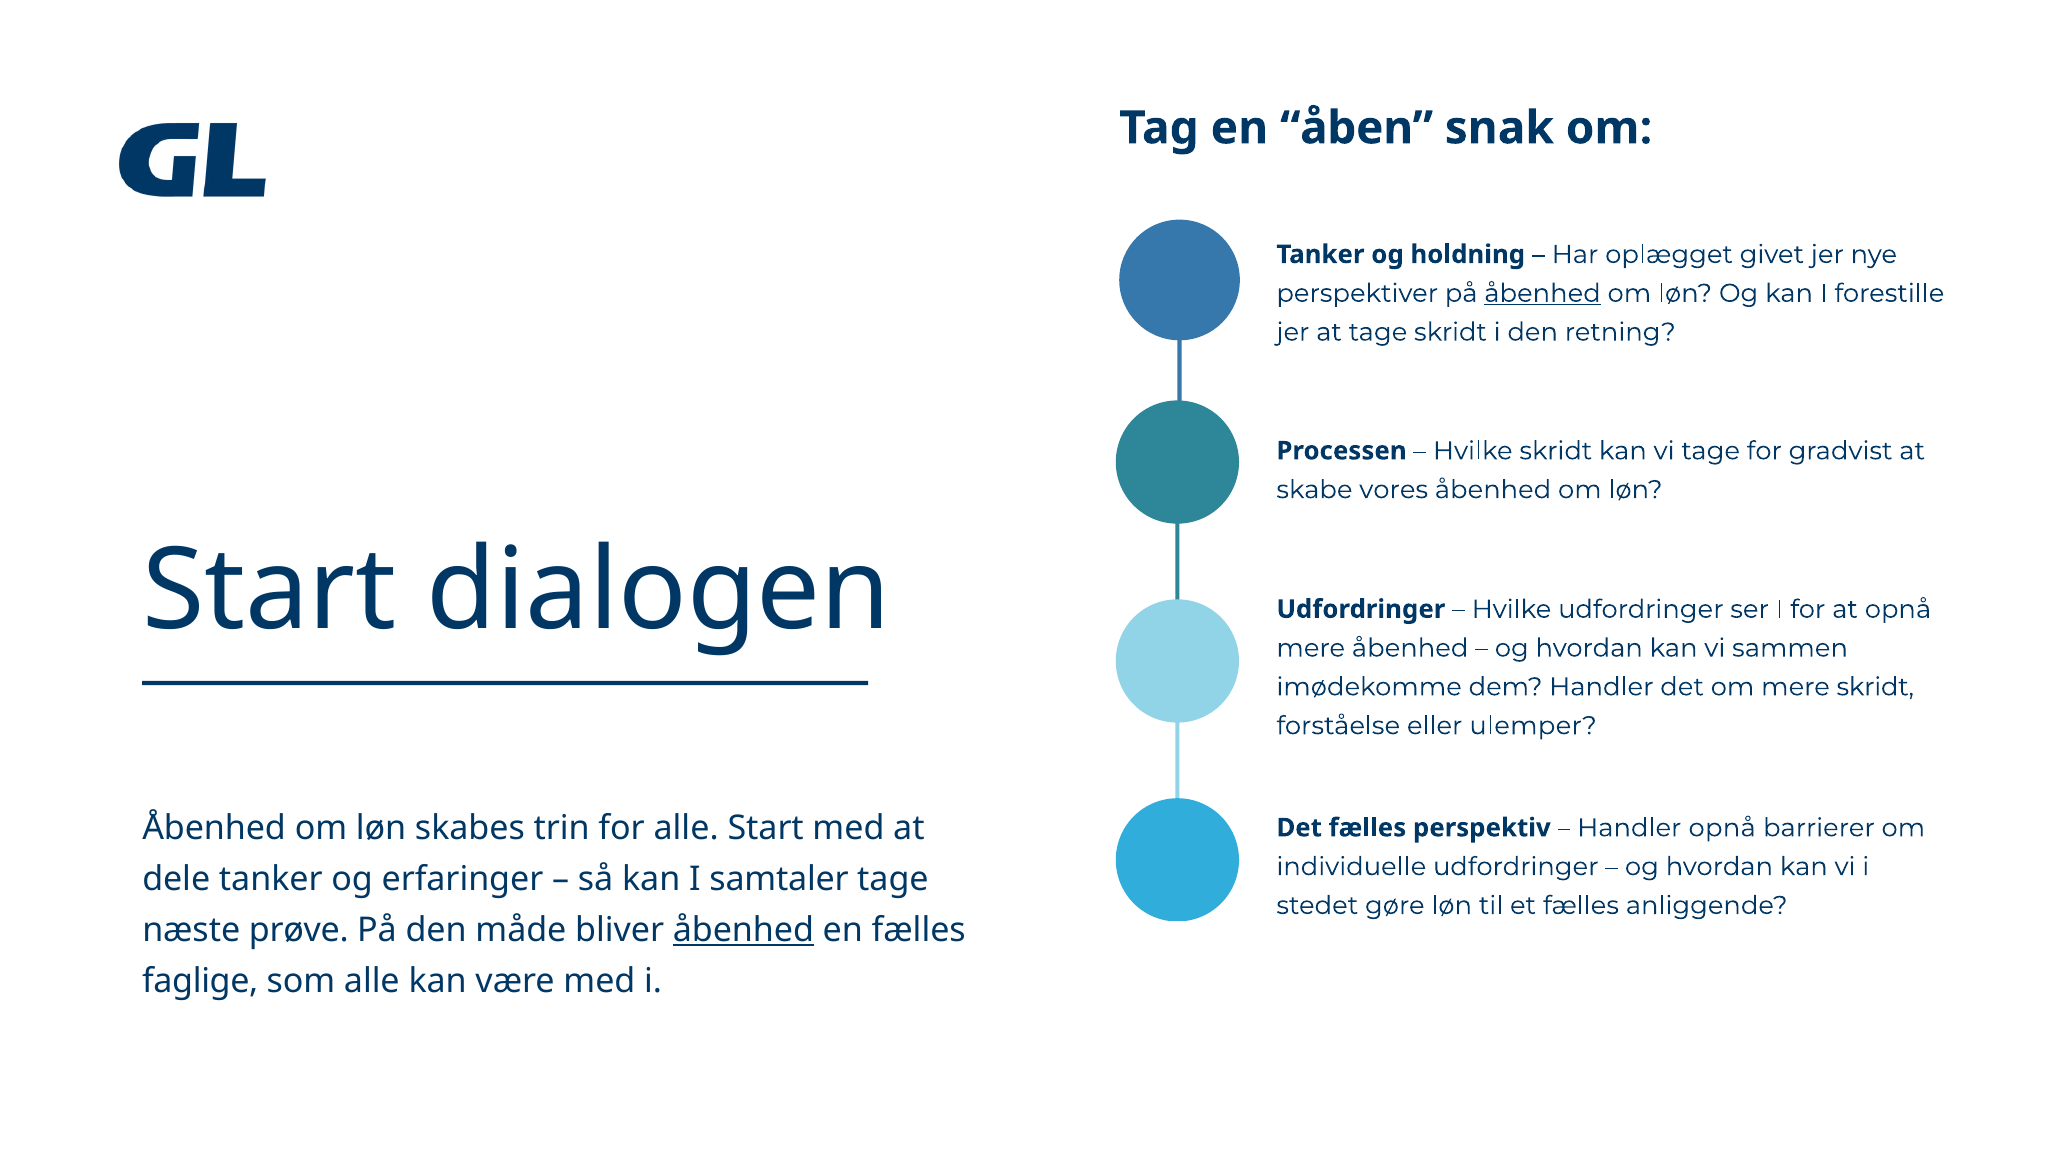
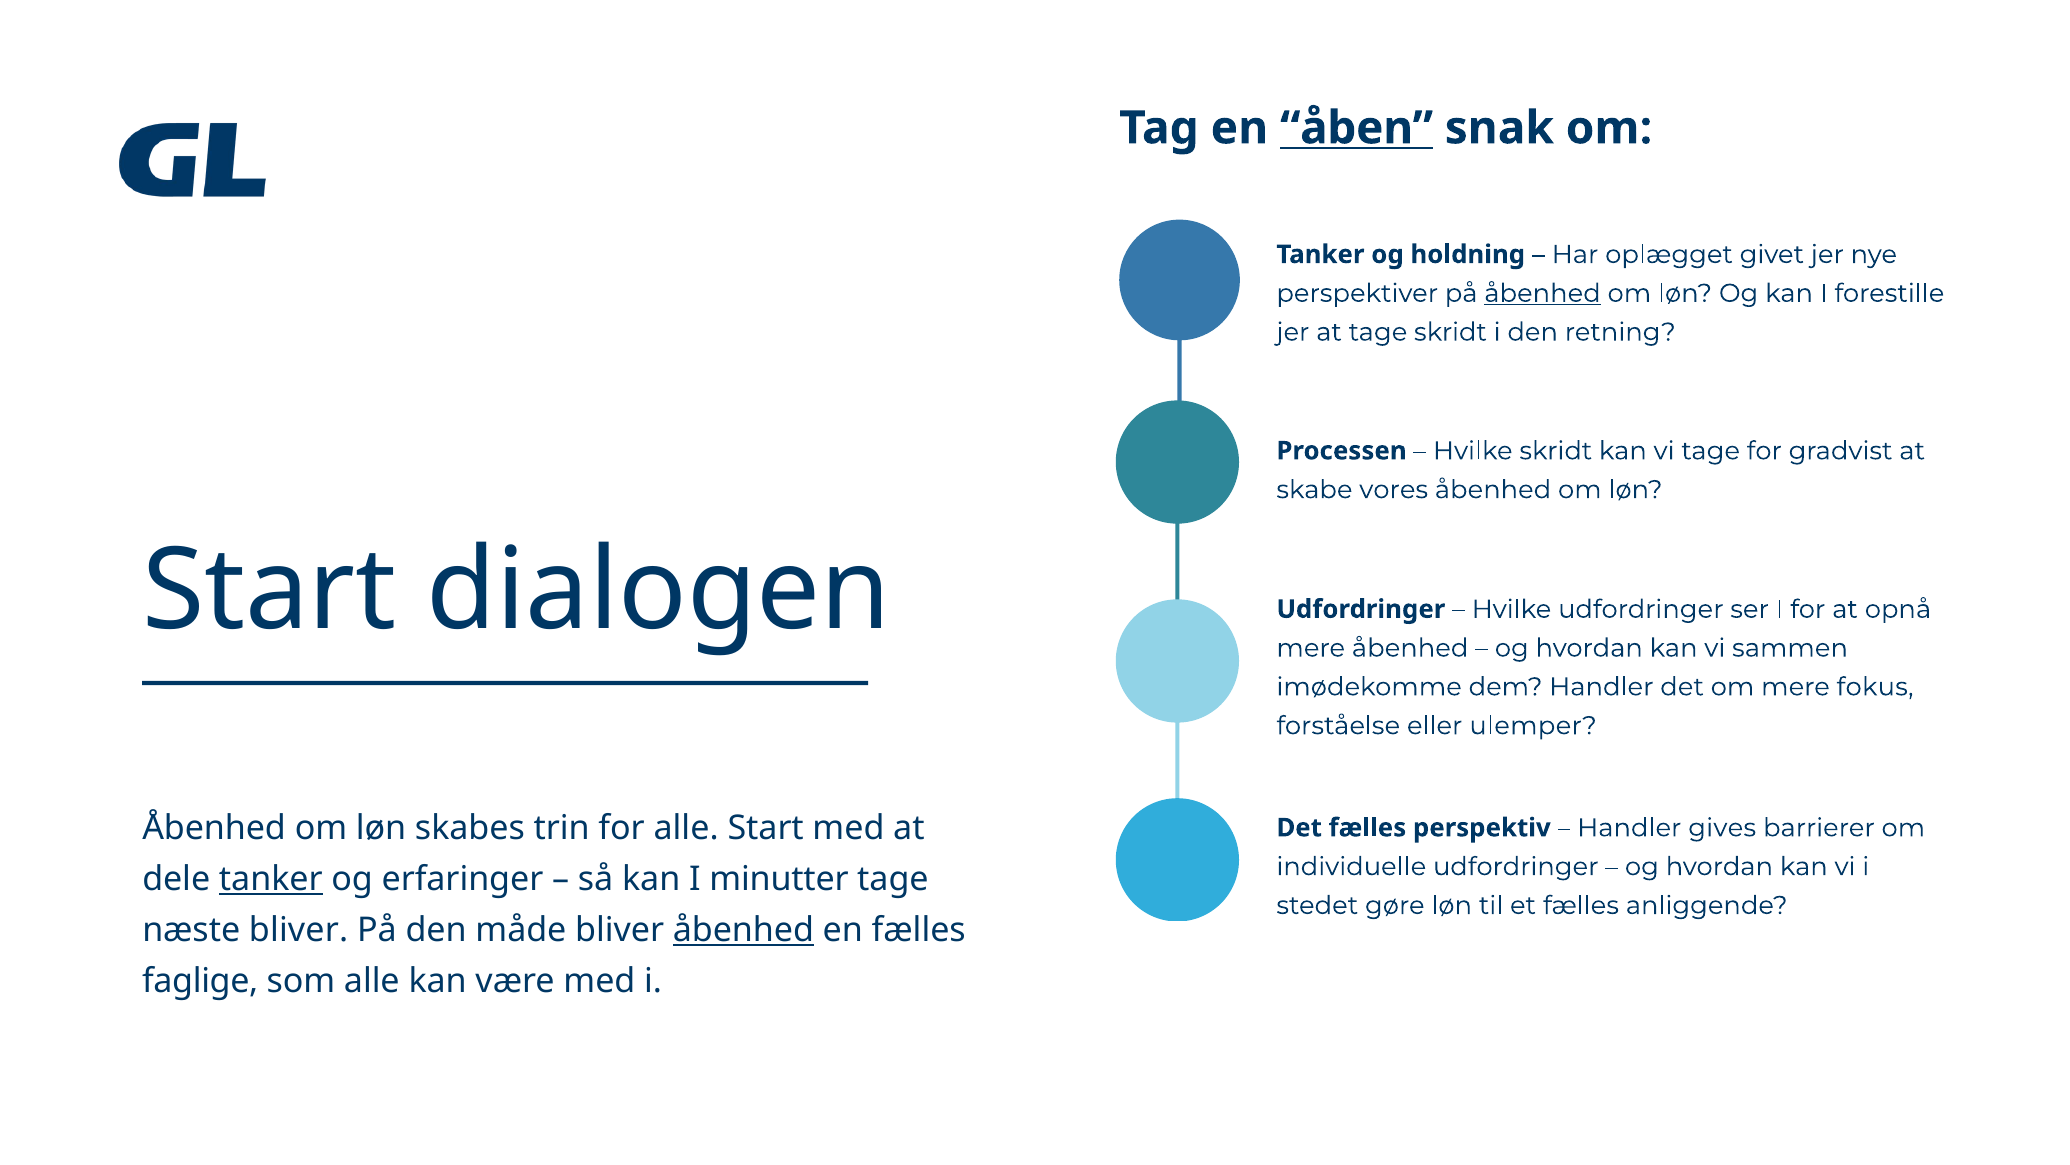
åben underline: none -> present
mere skridt: skridt -> fokus
Handler opnå: opnå -> gives
tanker at (271, 878) underline: none -> present
samtaler: samtaler -> minutter
næste prøve: prøve -> bliver
